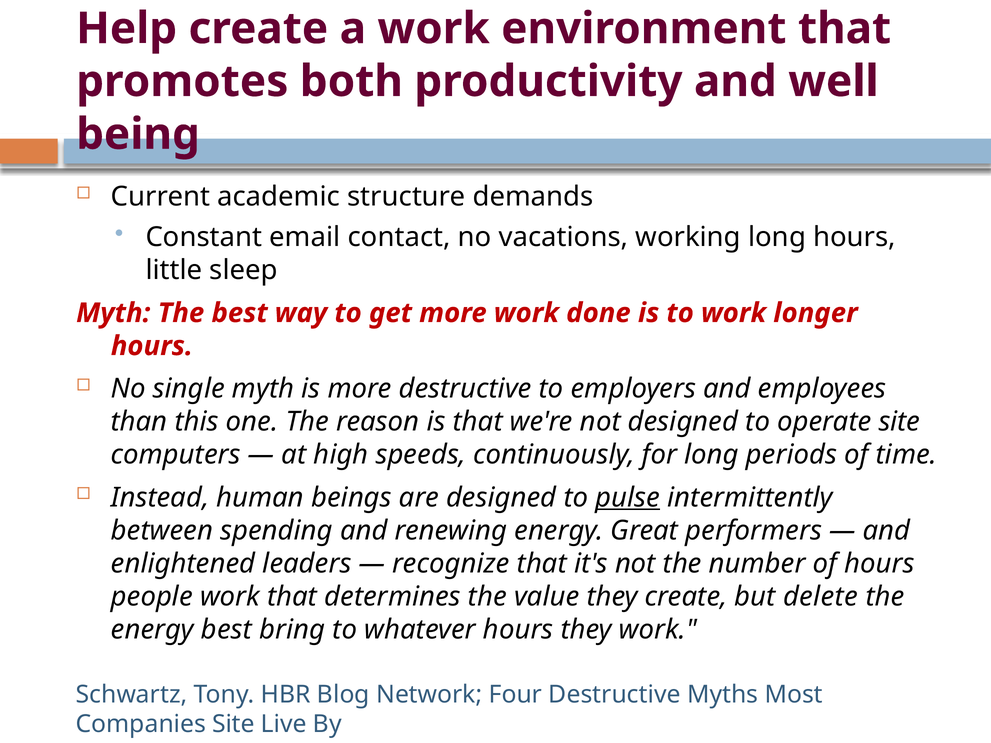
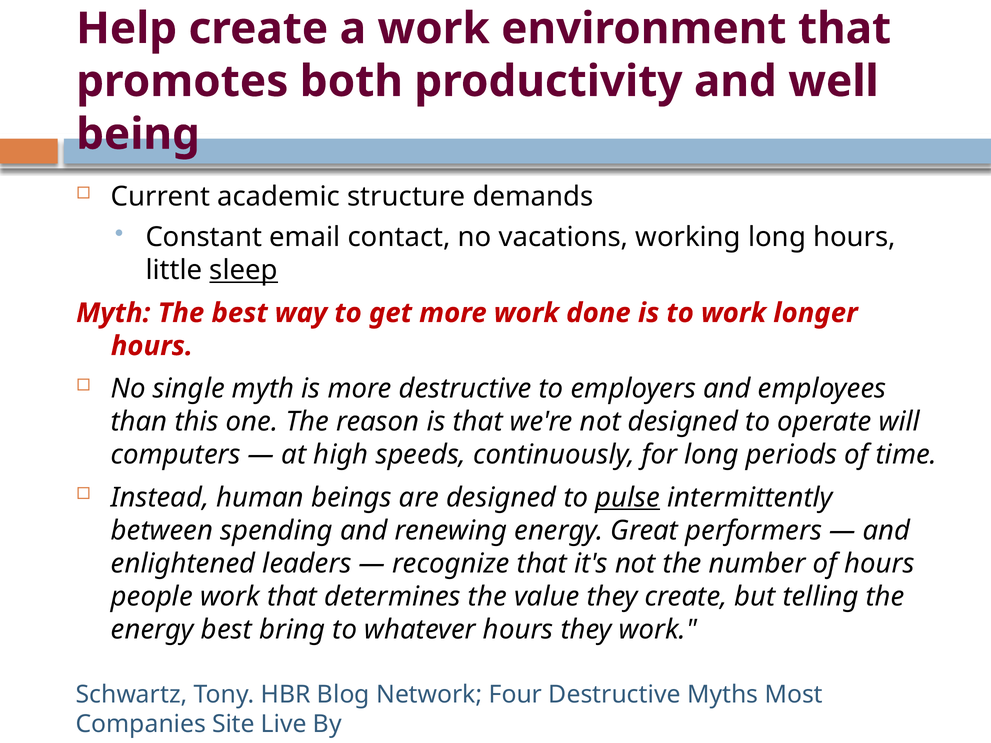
sleep underline: none -> present
operate site: site -> will
delete: delete -> telling
